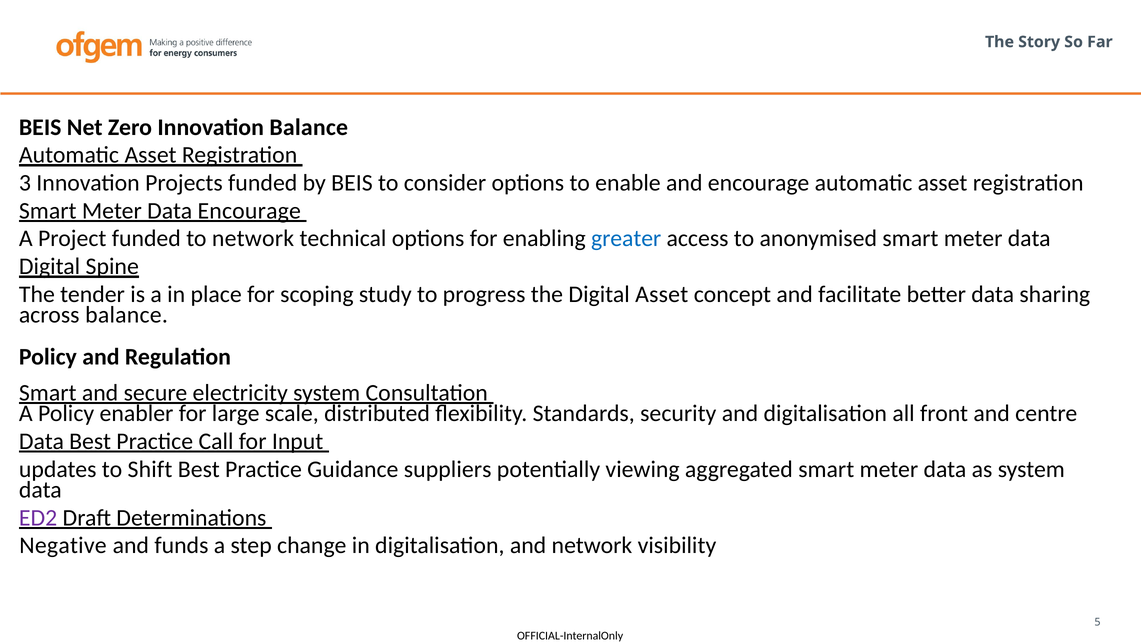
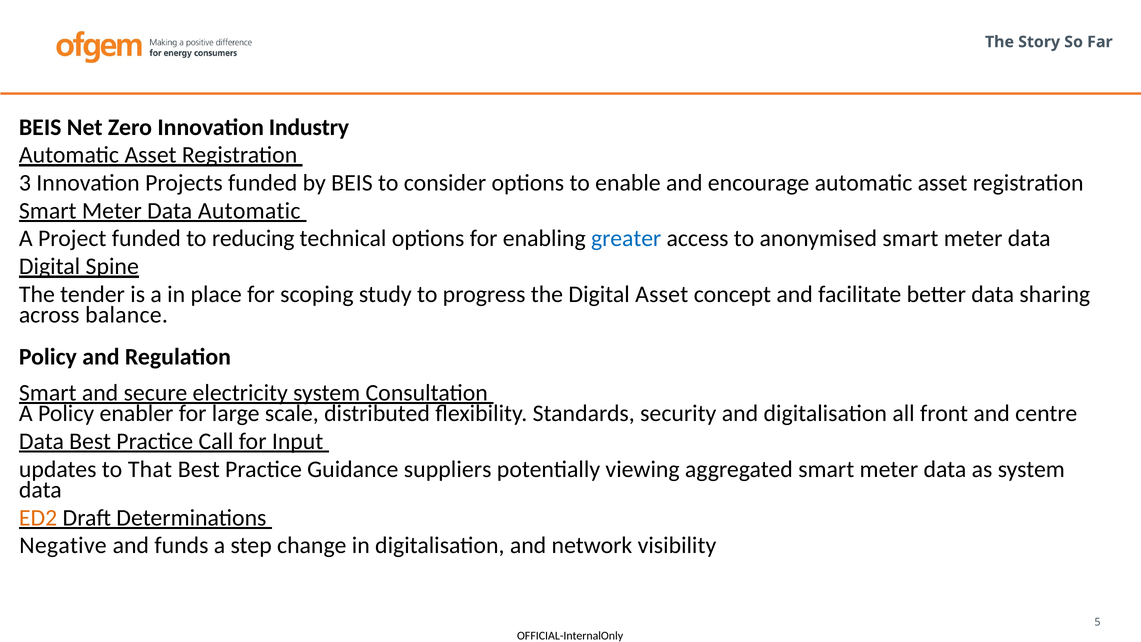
Innovation Balance: Balance -> Industry
Data Encourage: Encourage -> Automatic
to network: network -> reducing
Shift: Shift -> That
ED2 colour: purple -> orange
